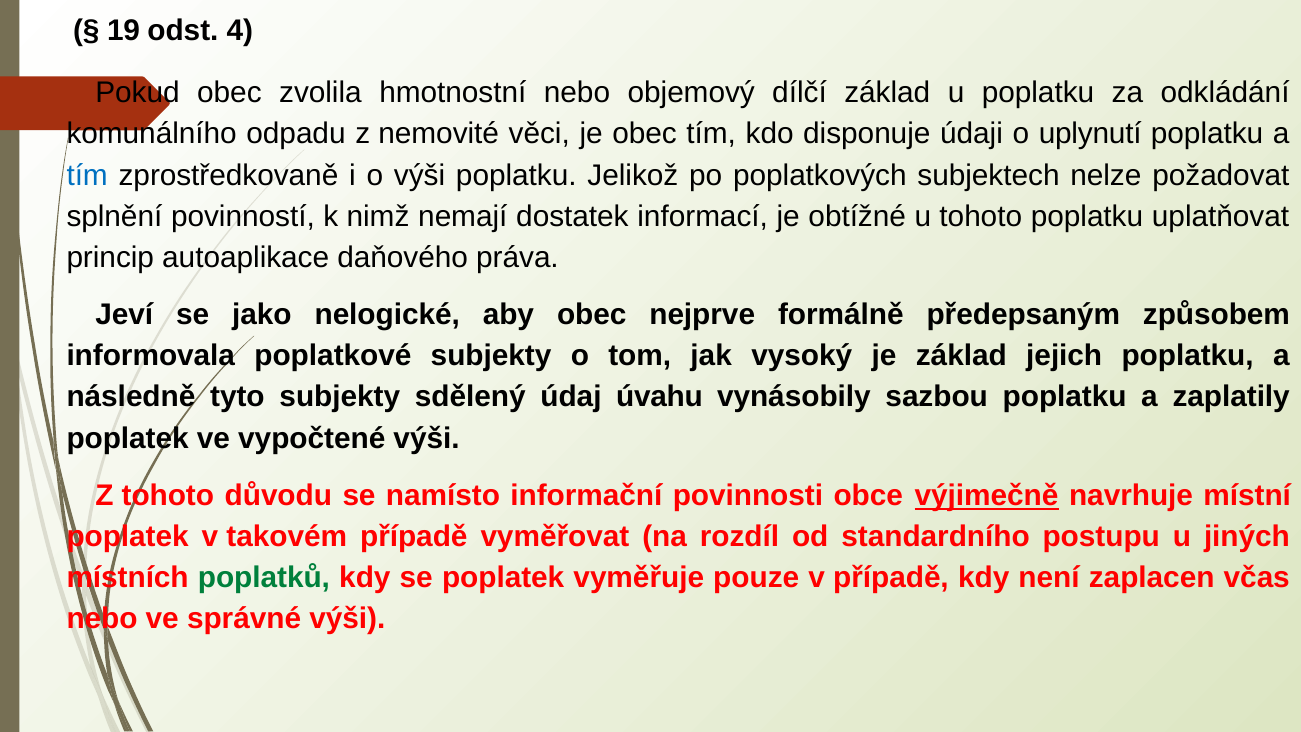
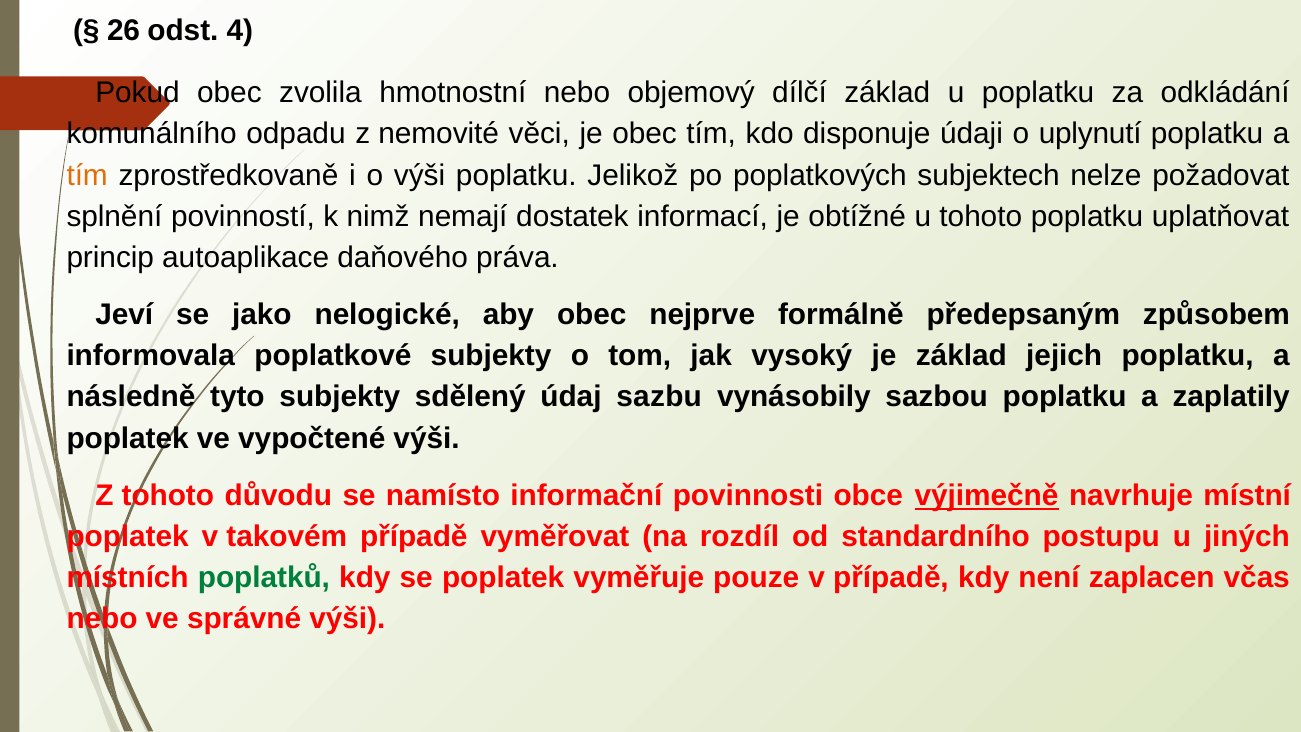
19: 19 -> 26
tím at (87, 175) colour: blue -> orange
úvahu: úvahu -> sazbu
